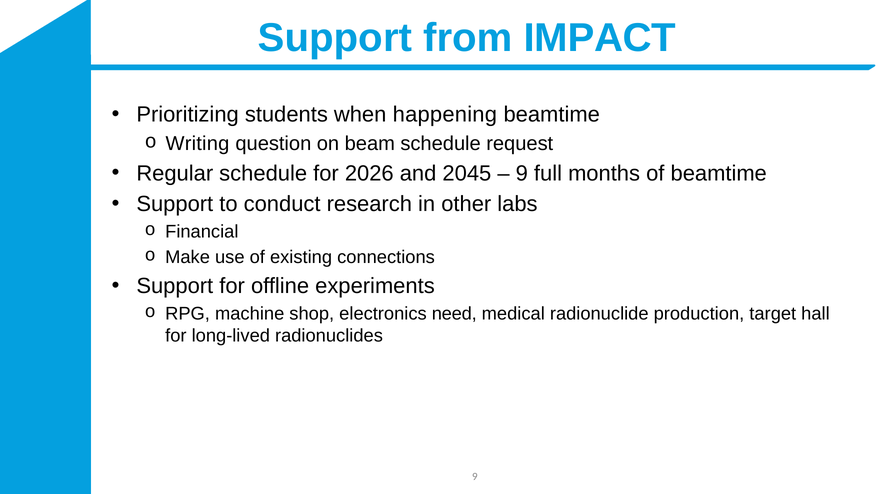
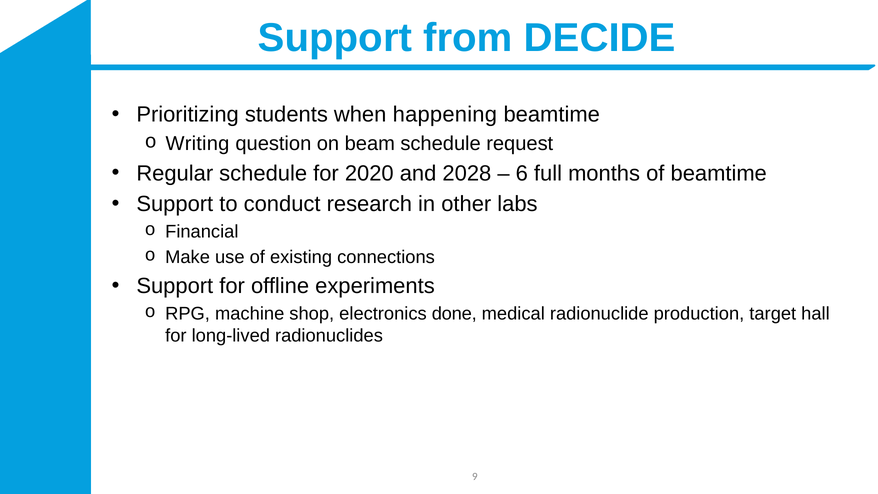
IMPACT: IMPACT -> DECIDE
2026: 2026 -> 2020
2045: 2045 -> 2028
9 at (522, 173): 9 -> 6
need: need -> done
